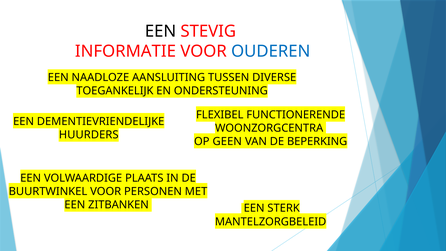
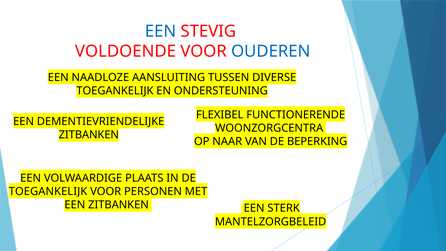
EEN at (160, 31) colour: black -> blue
INFORMATIE: INFORMATIE -> VOLDOENDE
HUURDERS at (89, 135): HUURDERS -> ZITBANKEN
GEEN: GEEN -> NAAR
BUURTWINKEL at (48, 191): BUURTWINKEL -> TOEGANKELIJK
